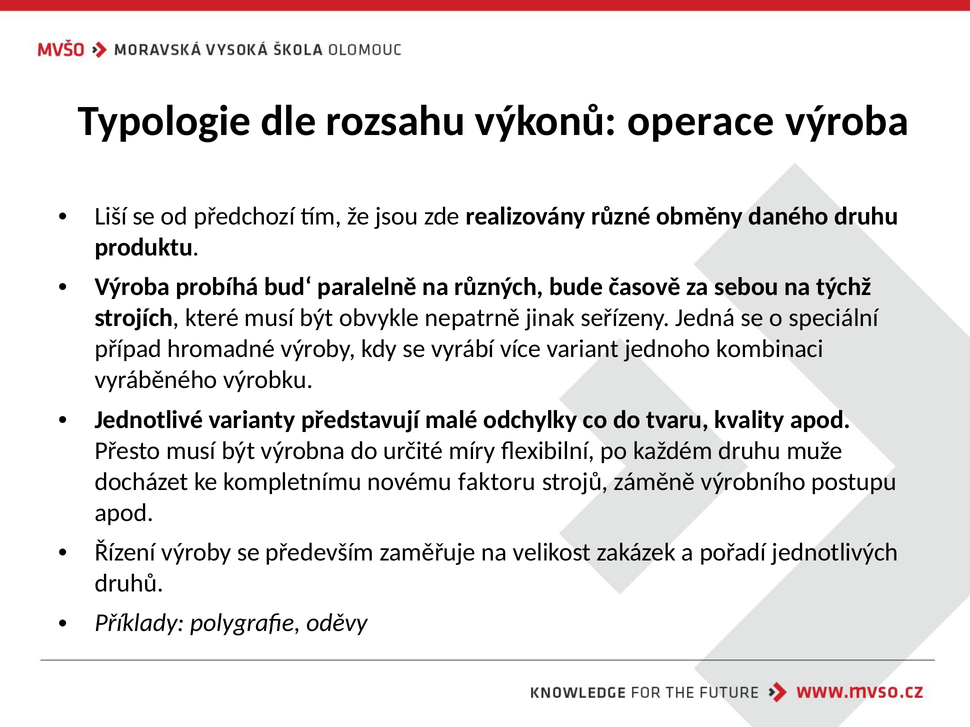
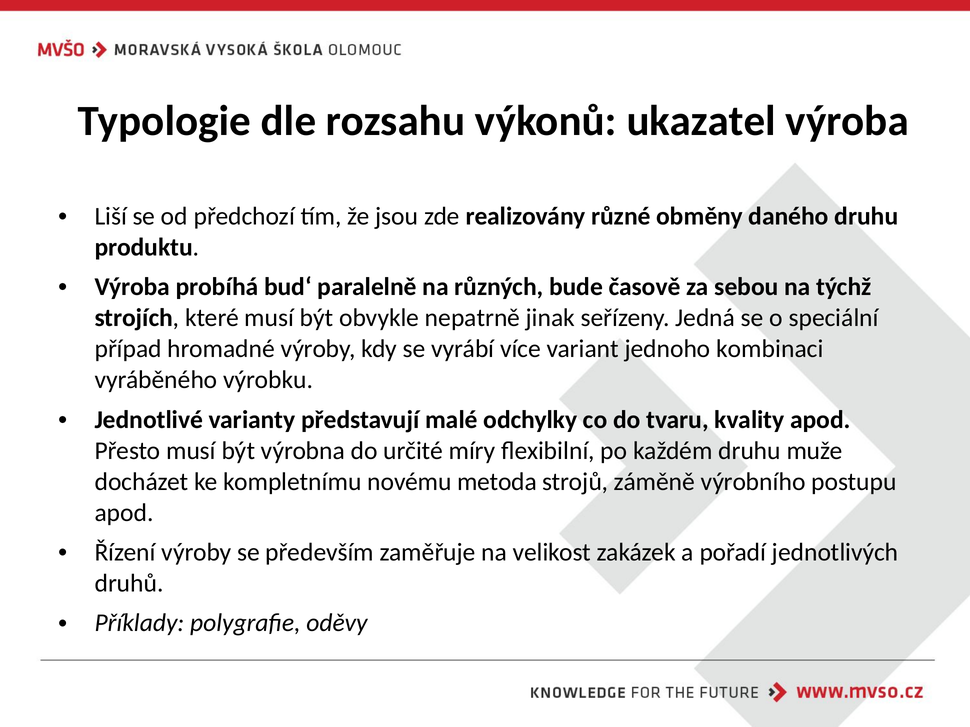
operace: operace -> ukazatel
faktoru: faktoru -> metoda
